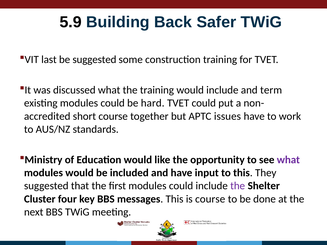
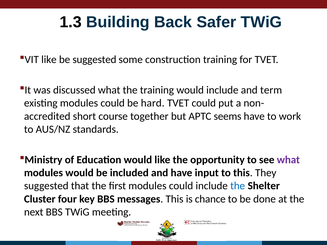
5.9: 5.9 -> 1.3
VIT last: last -> like
issues: issues -> seems
the at (238, 186) colour: purple -> blue
is course: course -> chance
